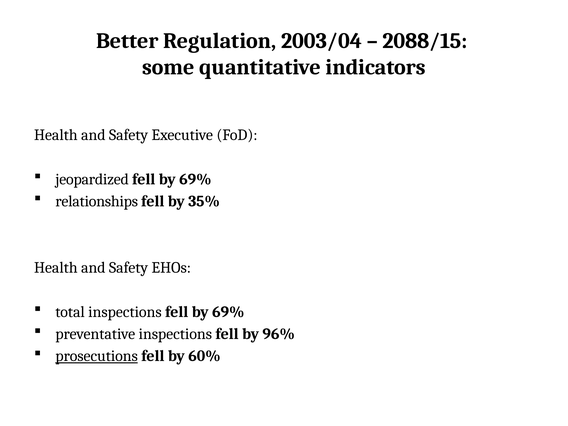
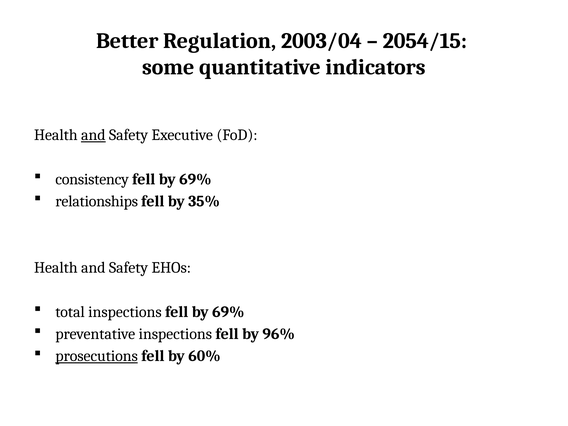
2088/15: 2088/15 -> 2054/15
and at (93, 135) underline: none -> present
jeopardized: jeopardized -> consistency
